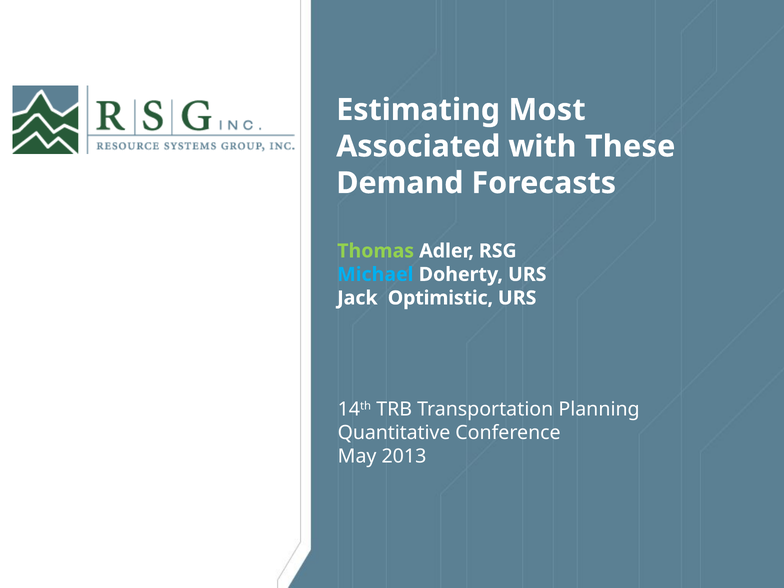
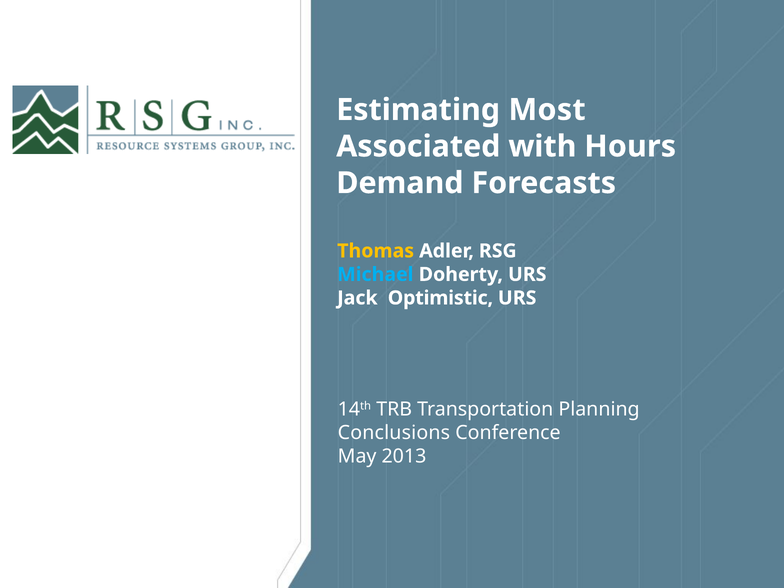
These: These -> Hours
Thomas colour: light green -> yellow
Quantitative: Quantitative -> Conclusions
